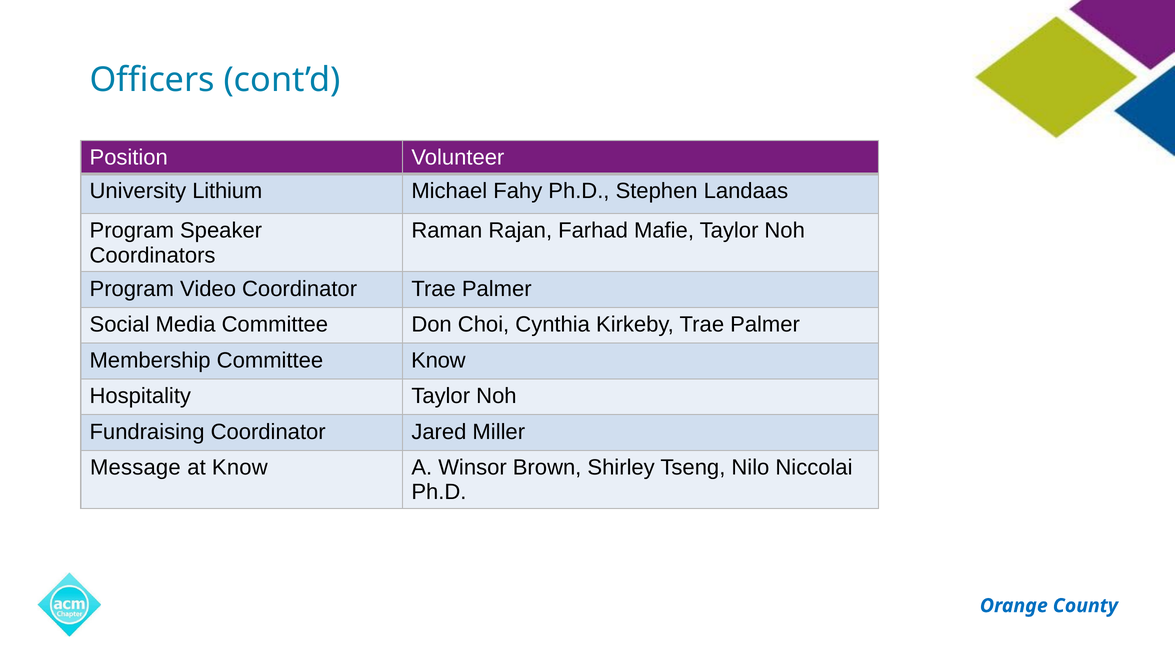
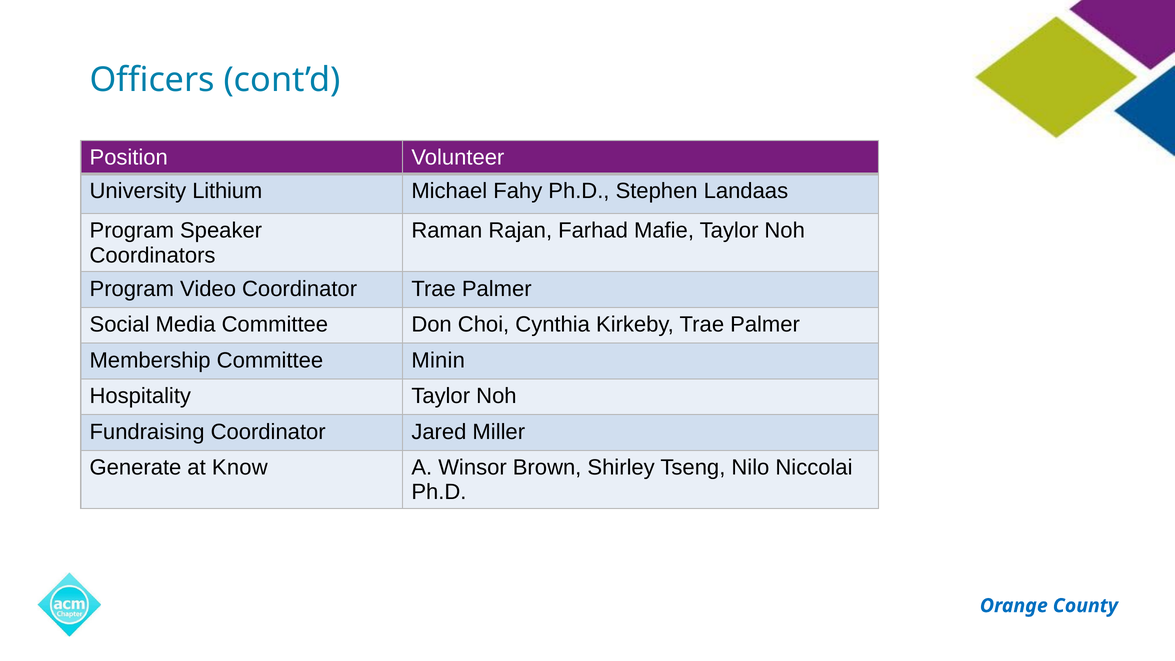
Committee Know: Know -> Minin
Message: Message -> Generate
